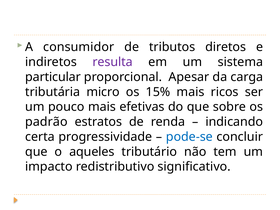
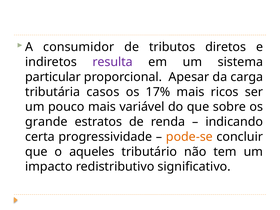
micro: micro -> casos
15%: 15% -> 17%
efetivas: efetivas -> variável
padrão: padrão -> grande
pode-se colour: blue -> orange
